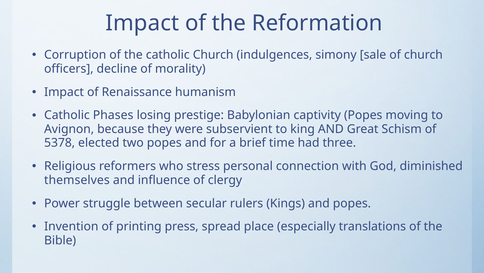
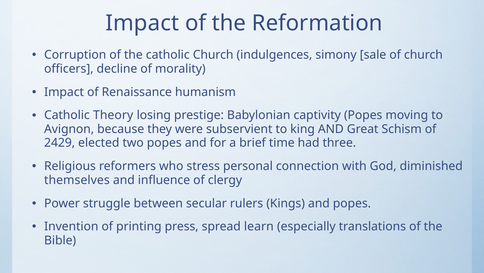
Phases: Phases -> Theory
5378: 5378 -> 2429
place: place -> learn
